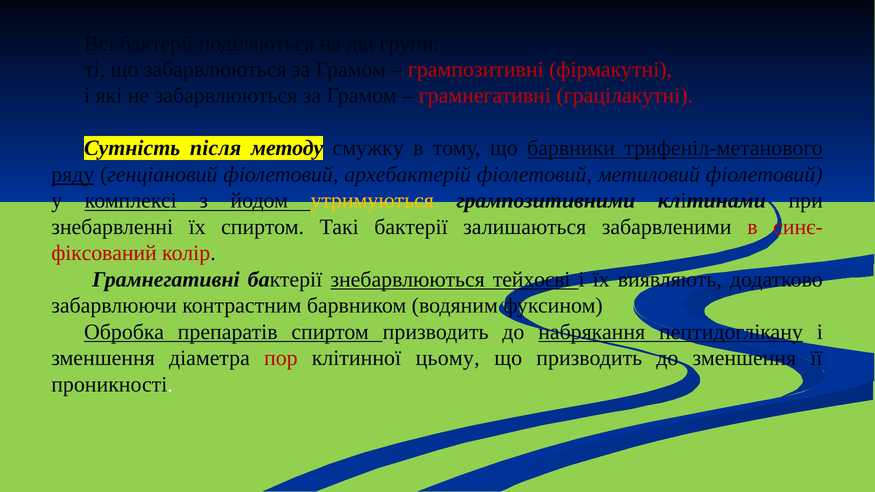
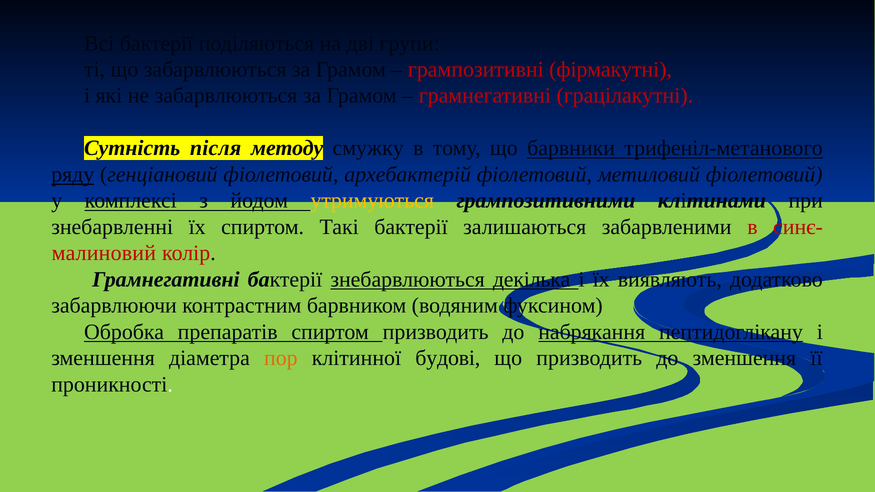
фіксований: фіксований -> малиновий
тейхоєві: тейхоєві -> декілька
пор colour: red -> orange
цьому: цьому -> будові
